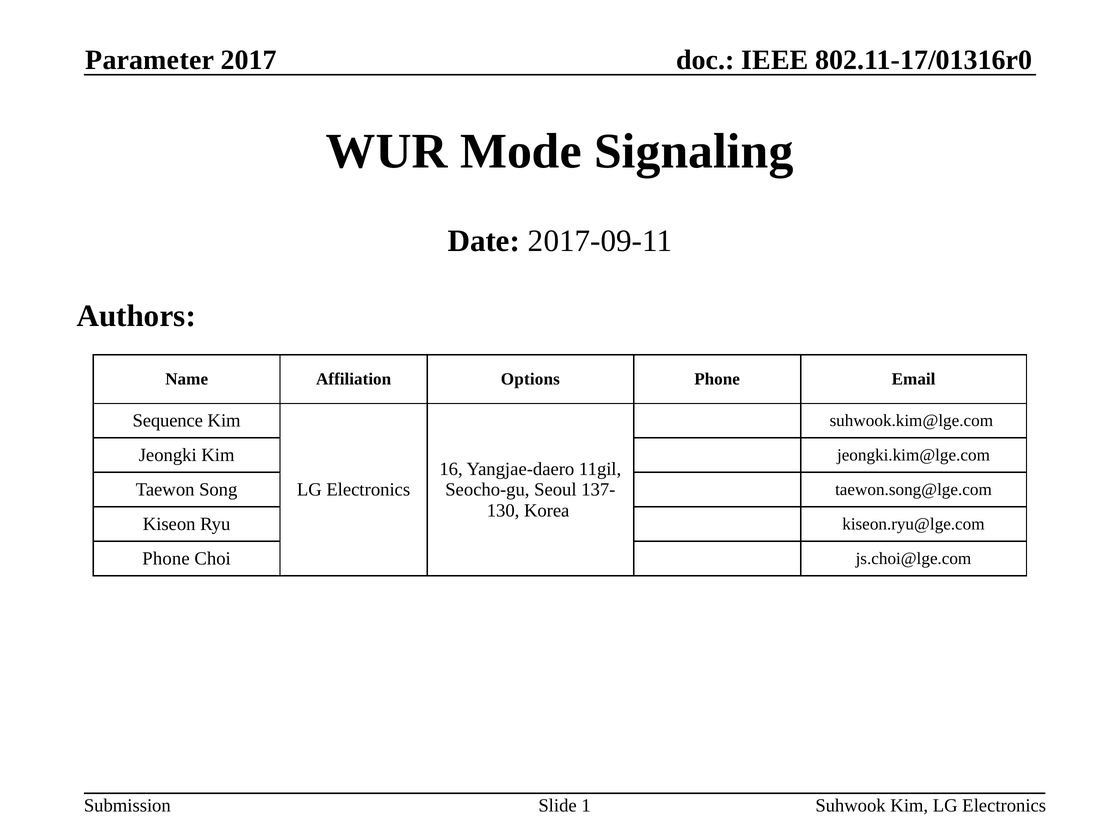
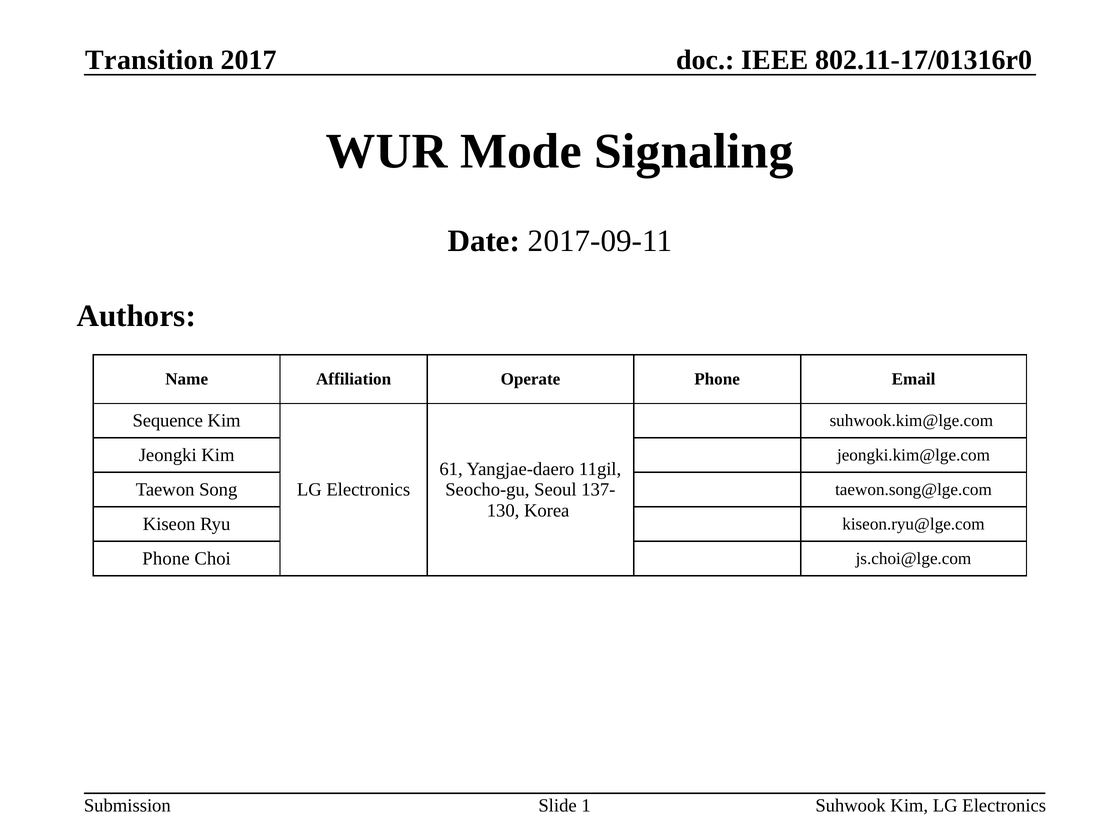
Parameter: Parameter -> Transition
Options: Options -> Operate
16: 16 -> 61
